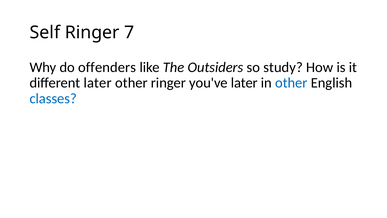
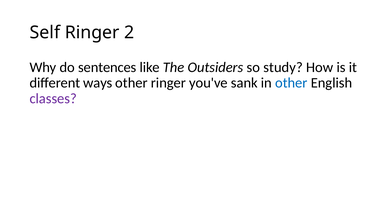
7: 7 -> 2
offenders: offenders -> sentences
different later: later -> ways
you've later: later -> sank
classes colour: blue -> purple
